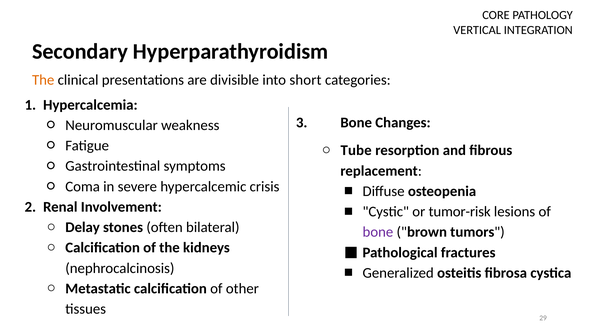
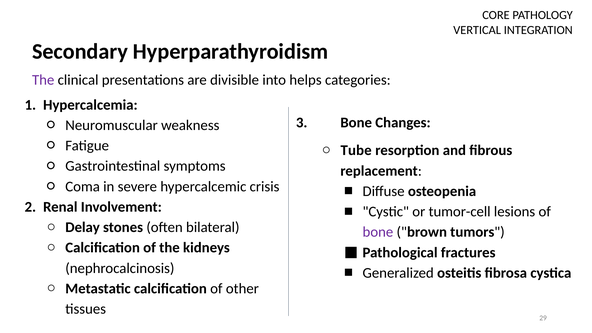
The at (43, 80) colour: orange -> purple
short: short -> helps
tumor-risk: tumor-risk -> tumor-cell
